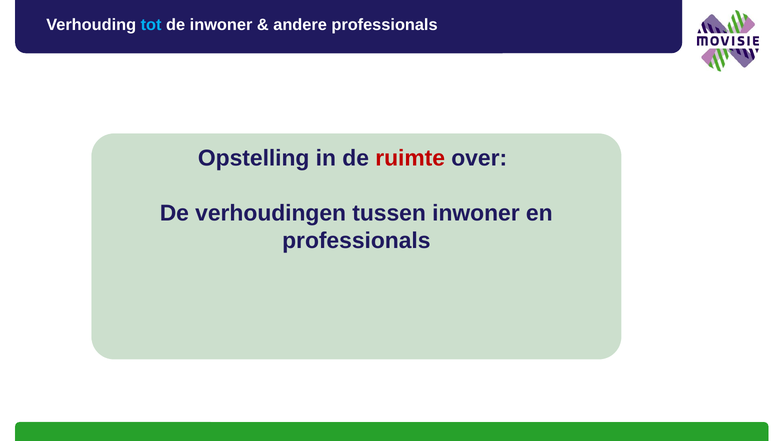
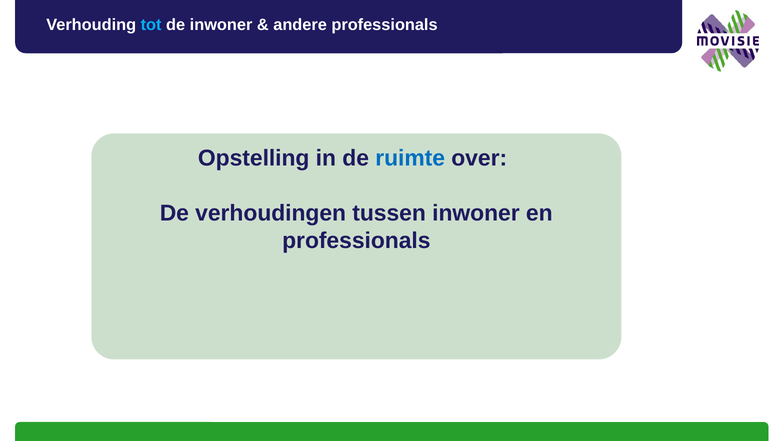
ruimte colour: red -> blue
